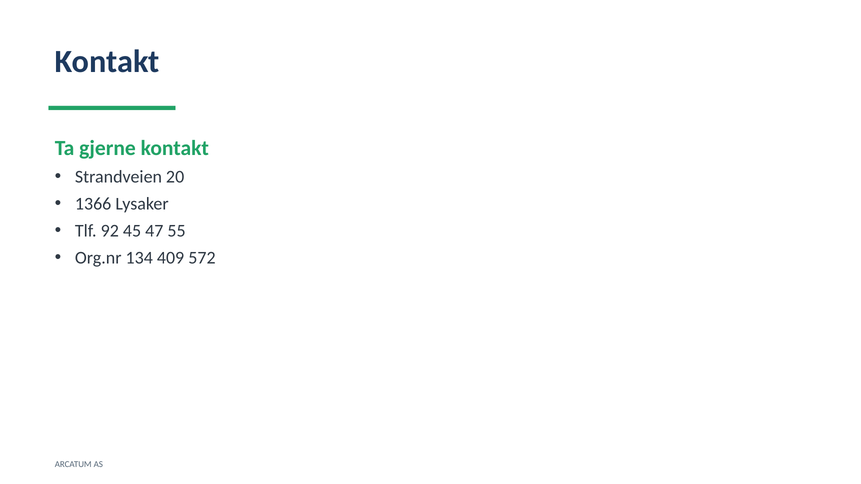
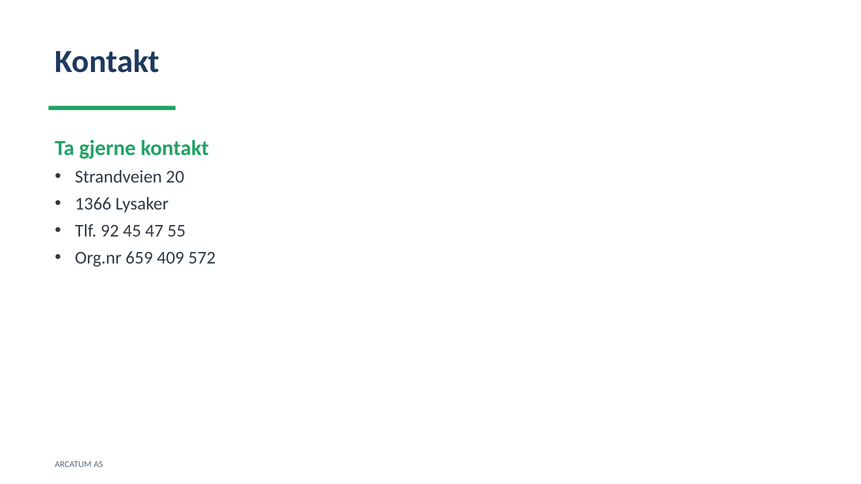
134: 134 -> 659
